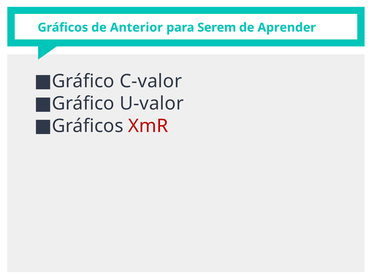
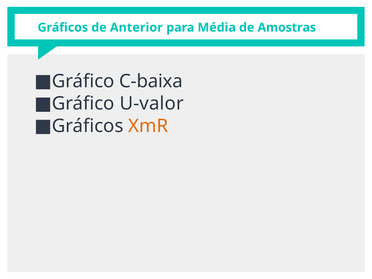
Serem: Serem -> Média
Aprender: Aprender -> Amostras
C-valor: C-valor -> C-baixa
XmR colour: red -> orange
